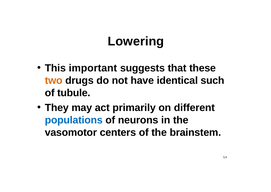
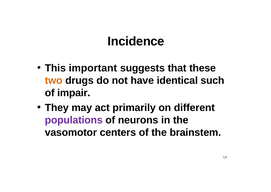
Lowering: Lowering -> Incidence
tubule: tubule -> impair
populations colour: blue -> purple
